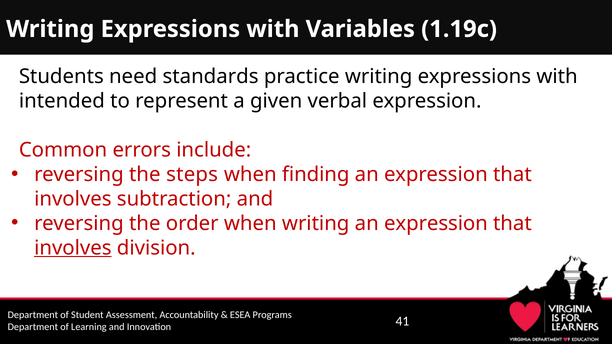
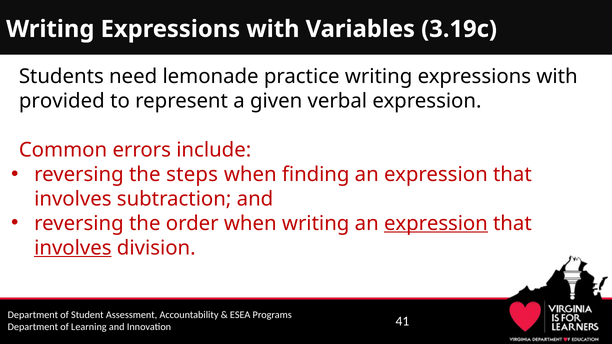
1.19c: 1.19c -> 3.19c
standards: standards -> lemonade
intended: intended -> provided
expression at (436, 224) underline: none -> present
